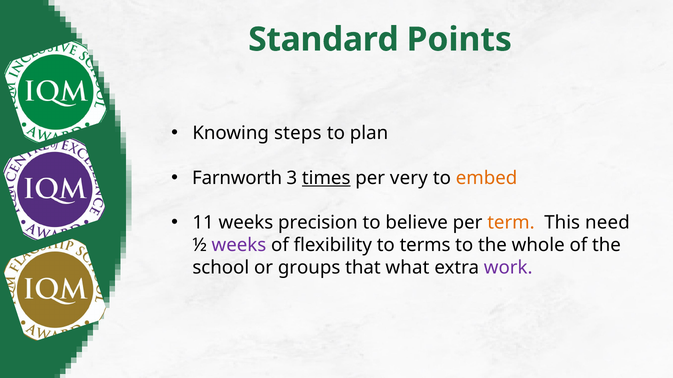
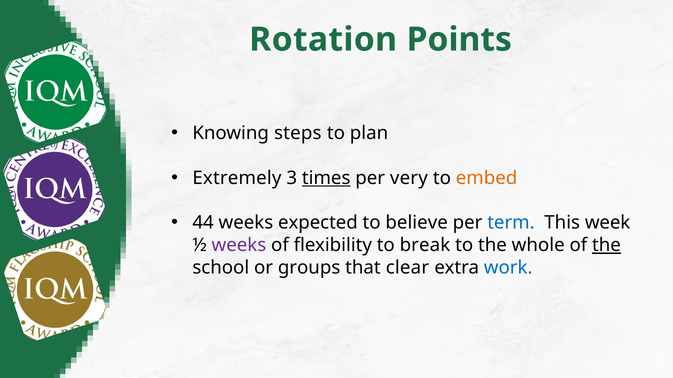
Standard: Standard -> Rotation
Farnworth: Farnworth -> Extremely
11: 11 -> 44
precision: precision -> expected
term colour: orange -> blue
need: need -> week
terms: terms -> break
the at (606, 246) underline: none -> present
what: what -> clear
work colour: purple -> blue
